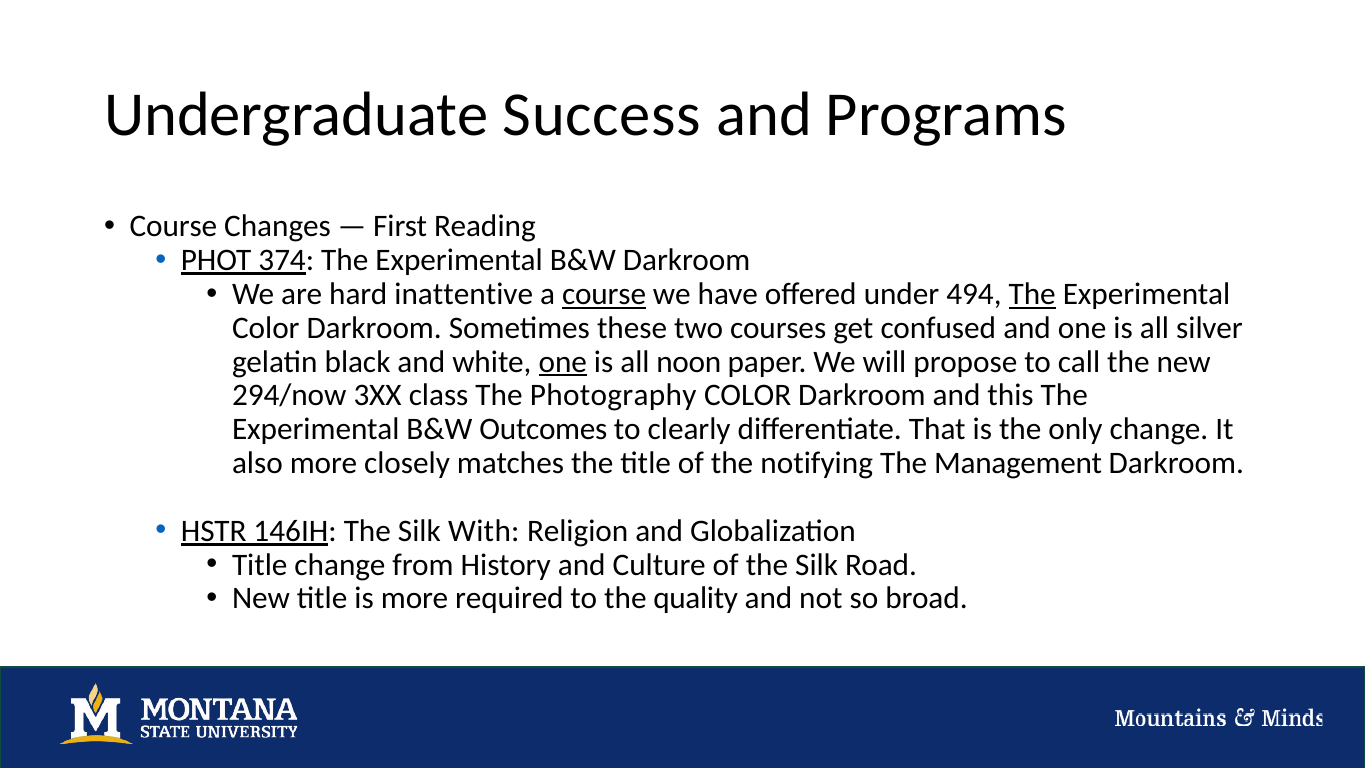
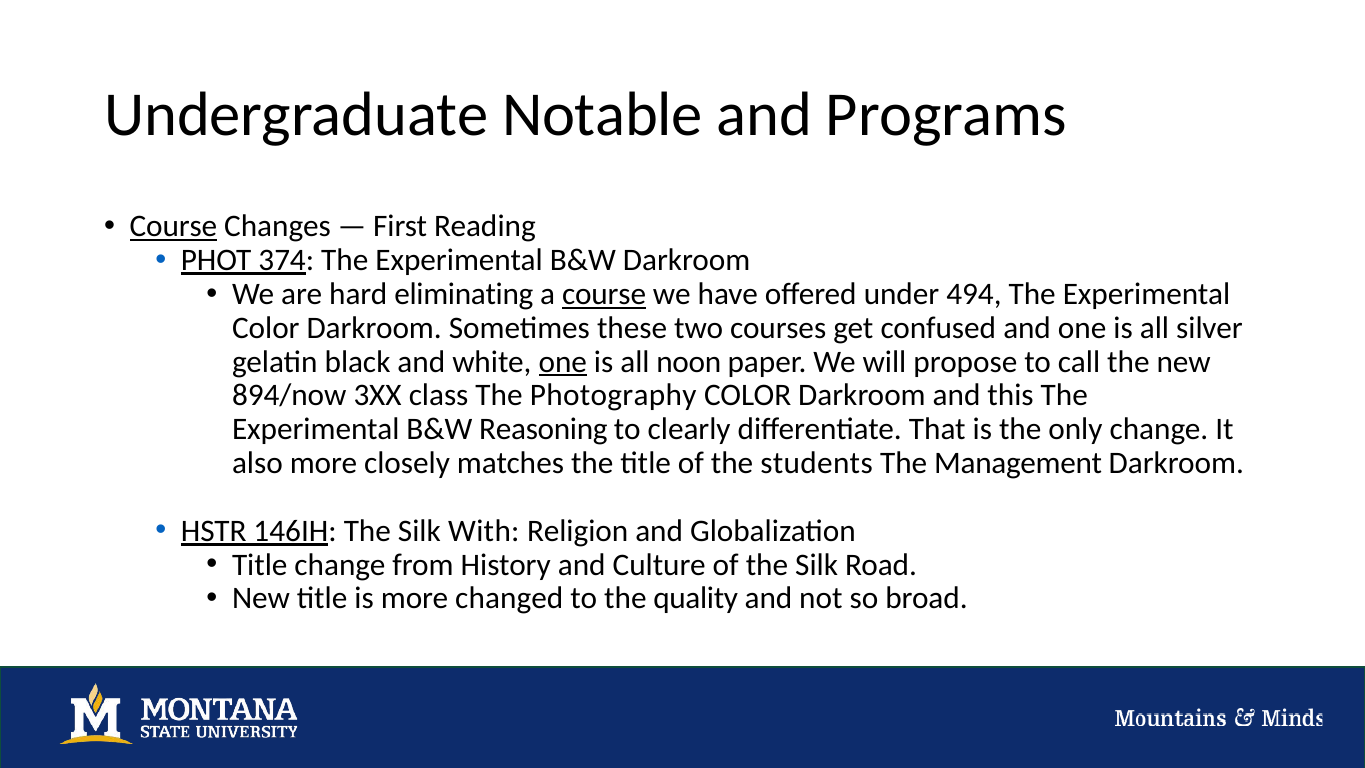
Success: Success -> Notable
Course at (173, 226) underline: none -> present
inattentive: inattentive -> eliminating
The at (1032, 294) underline: present -> none
294/now: 294/now -> 894/now
Outcomes: Outcomes -> Reasoning
notifying: notifying -> students
required: required -> changed
